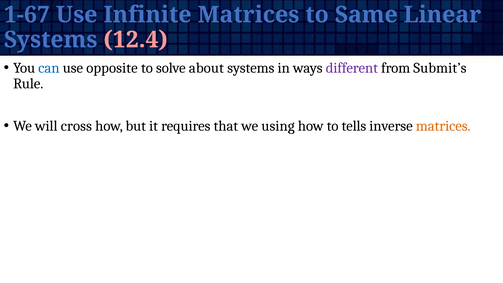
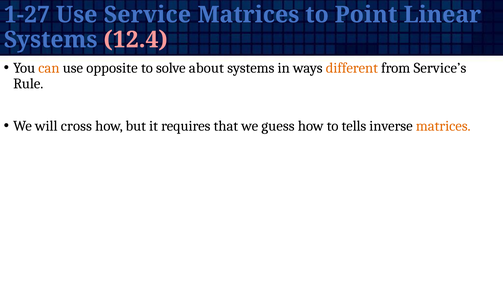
1-67: 1-67 -> 1-27
Infinite: Infinite -> Service
Same: Same -> Point
can colour: blue -> orange
different colour: purple -> orange
Submit’s: Submit’s -> Service’s
using: using -> guess
